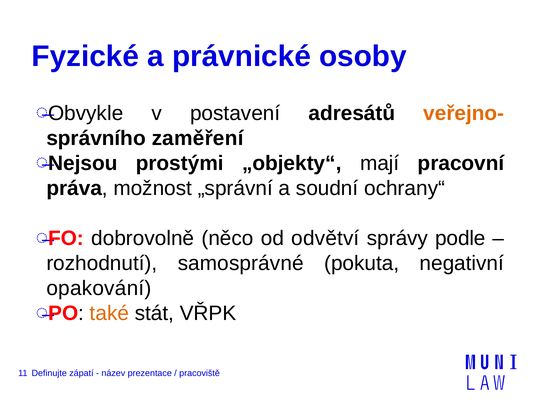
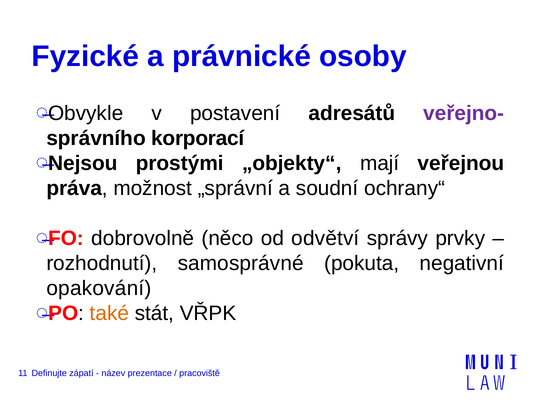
veřejno- colour: orange -> purple
zaměření: zaměření -> korporací
pracovní: pracovní -> veřejnou
podle: podle -> prvky
